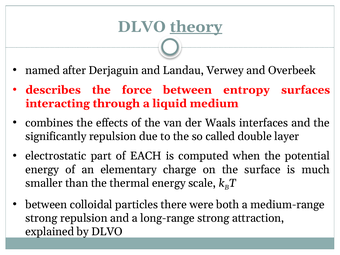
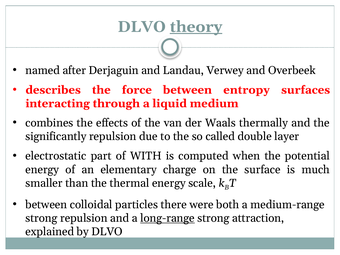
interfaces: interfaces -> thermally
EACH: EACH -> WITH
long-range underline: none -> present
